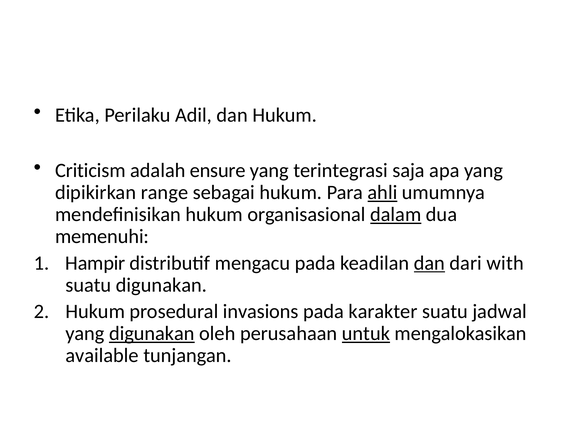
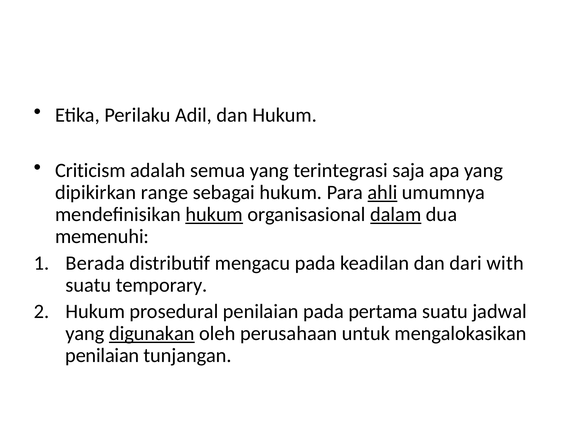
ensure: ensure -> semua
hukum at (214, 215) underline: none -> present
Hampir: Hampir -> Berada
dan at (429, 263) underline: present -> none
suatu digunakan: digunakan -> temporary
prosedural invasions: invasions -> penilaian
karakter: karakter -> pertama
untuk underline: present -> none
available at (102, 355): available -> penilaian
